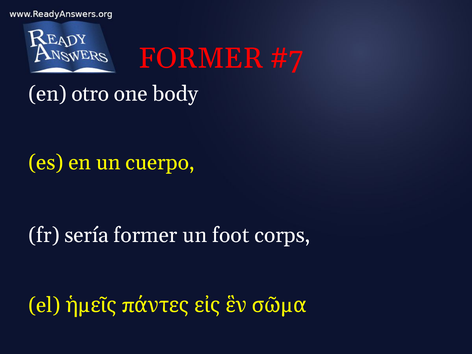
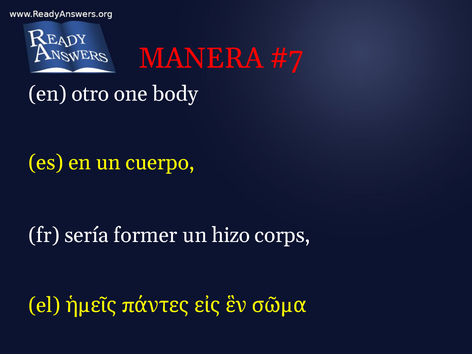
FORMER at (201, 58): FORMER -> MANERA
foot: foot -> hizo
